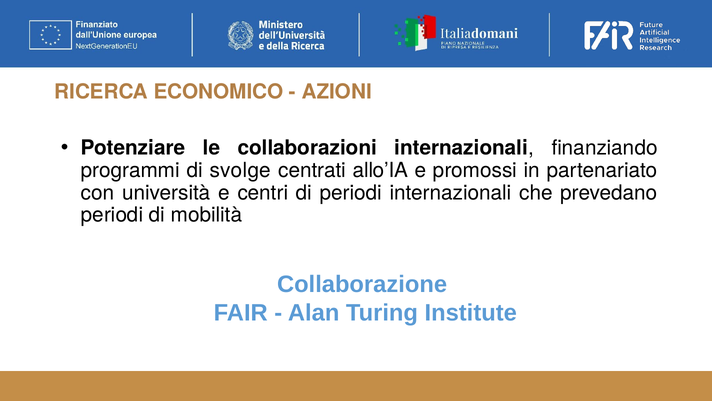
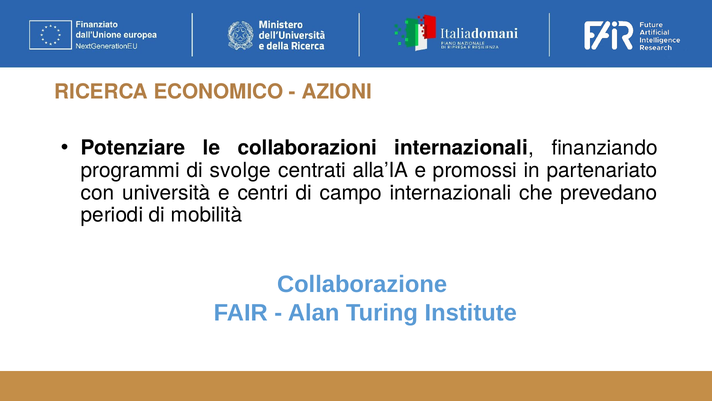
allo’IA: allo’IA -> alla’IA
di periodi: periodi -> campo
